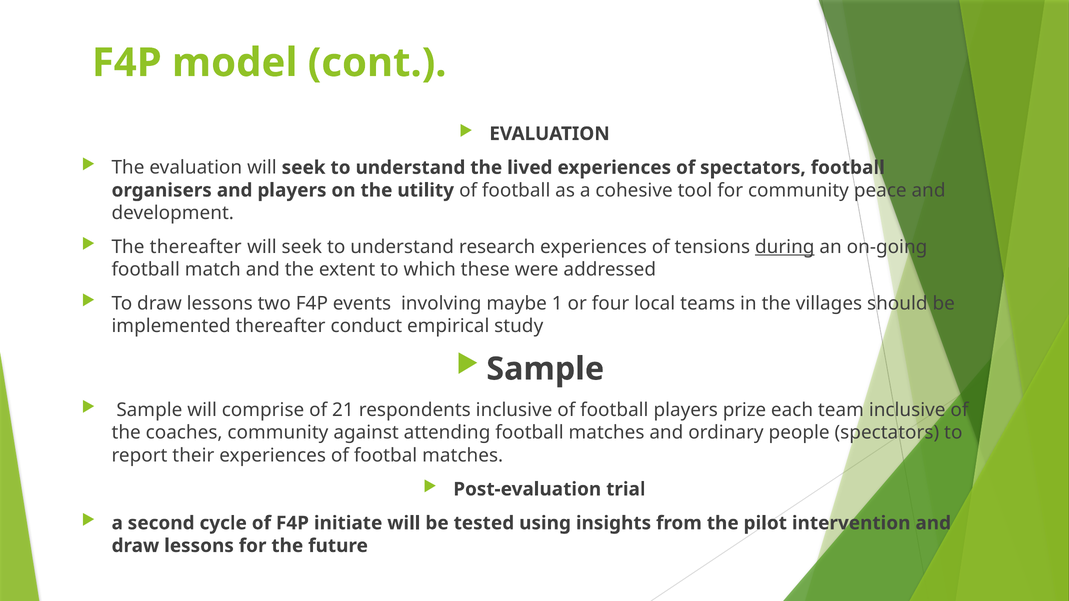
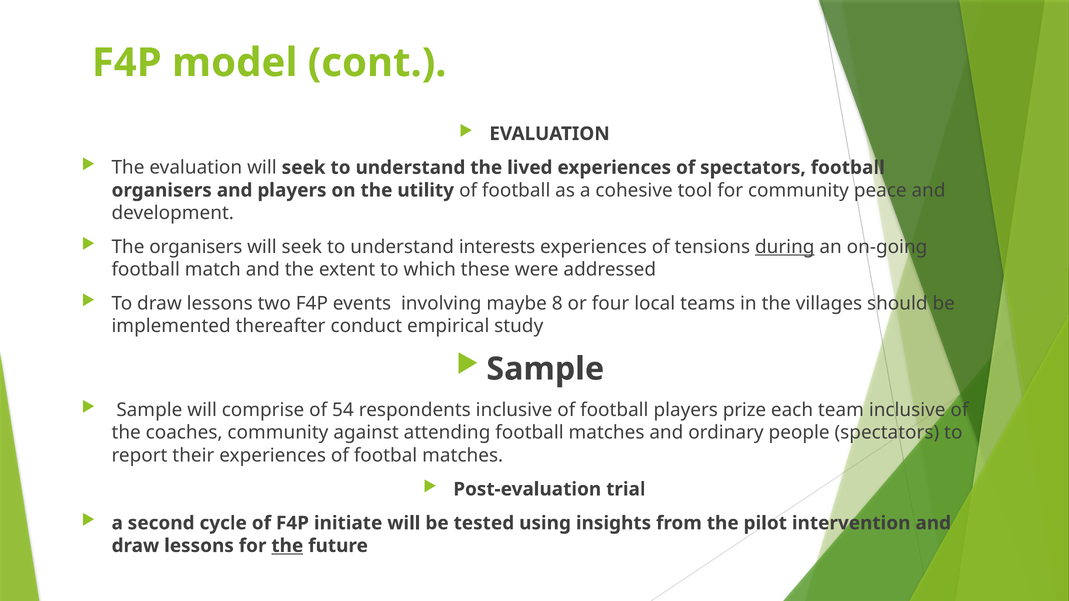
The thereafter: thereafter -> organisers
research: research -> interests
1: 1 -> 8
21: 21 -> 54
the at (287, 546) underline: none -> present
